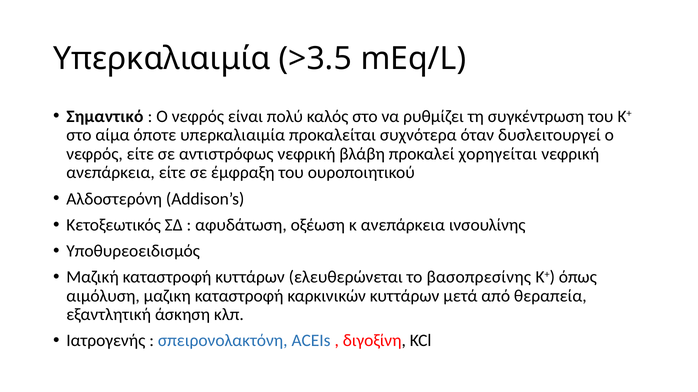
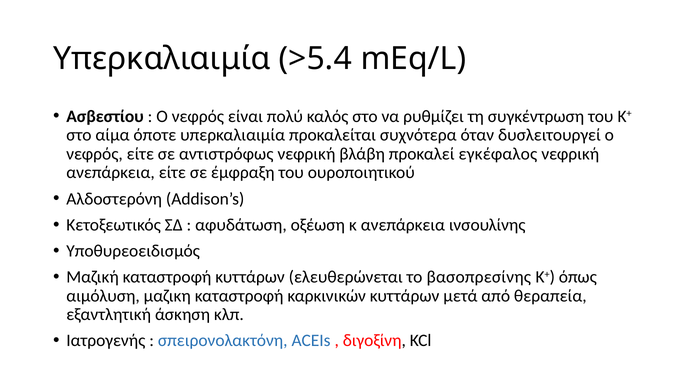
>3.5: >3.5 -> >5.4
Σημαντικό: Σημαντικό -> Ασβεστίου
χορηγείται: χορηγείται -> εγκέφαλος
